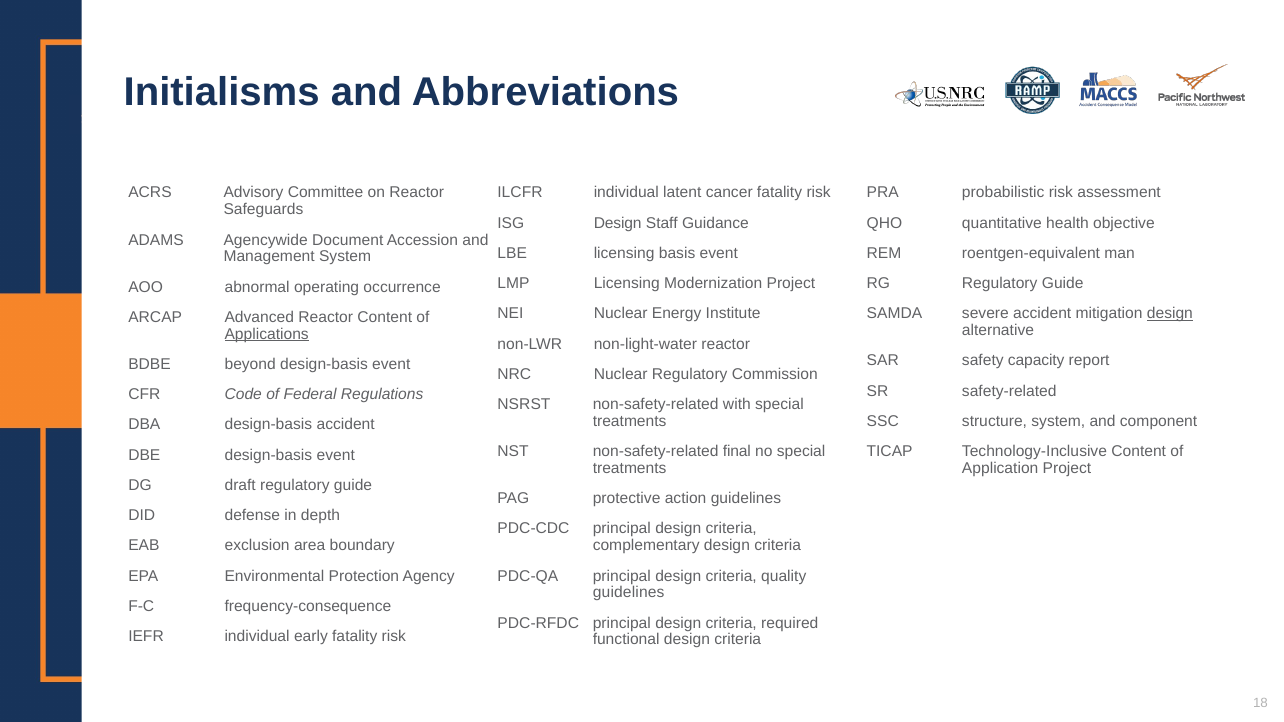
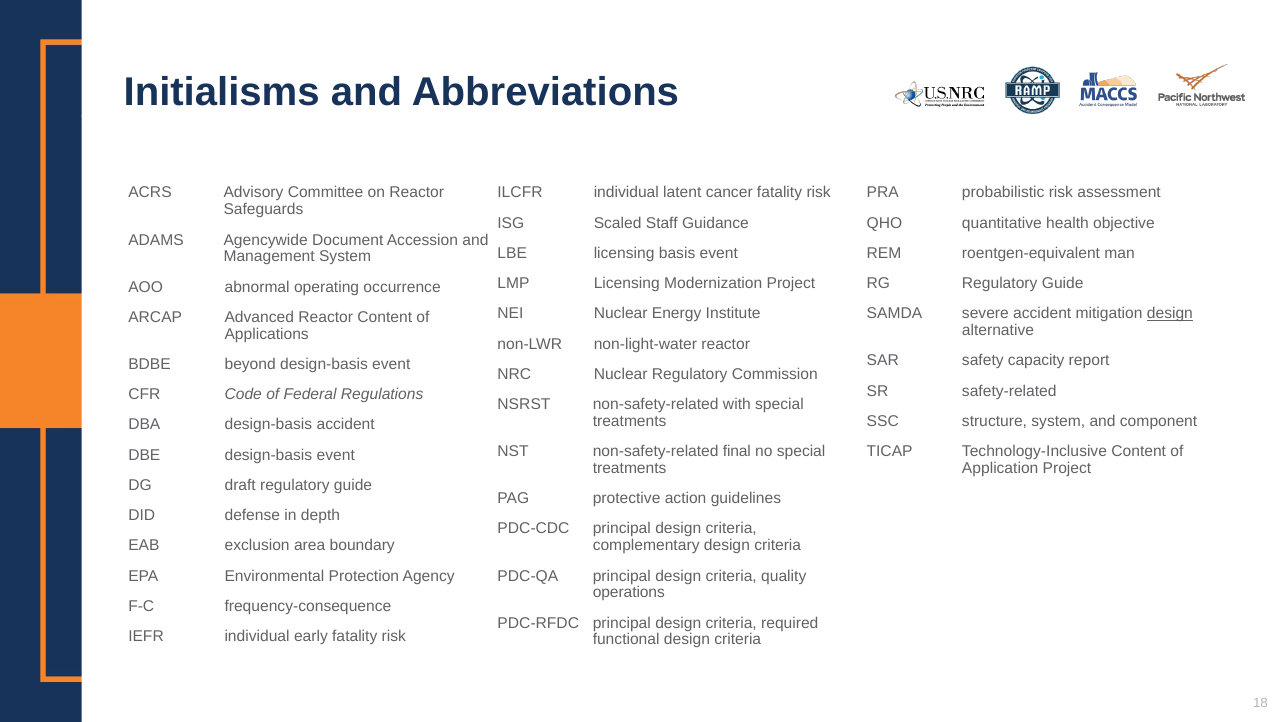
ISG Design: Design -> Scaled
Applications underline: present -> none
guidelines at (629, 593): guidelines -> operations
